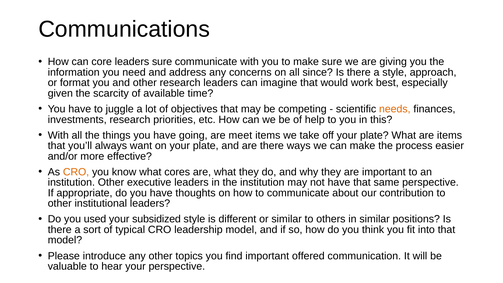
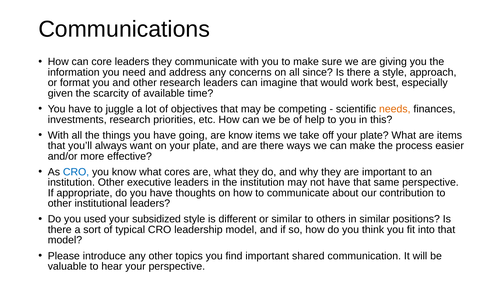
leaders sure: sure -> they
are meet: meet -> know
CRO at (76, 172) colour: orange -> blue
offered: offered -> shared
